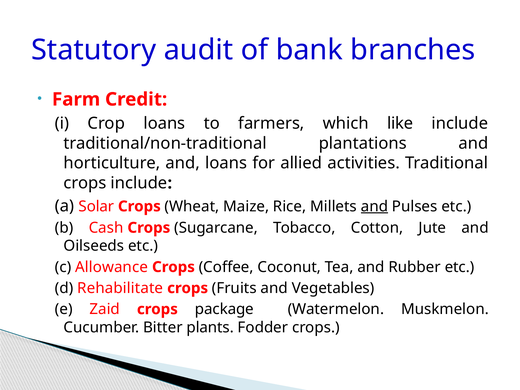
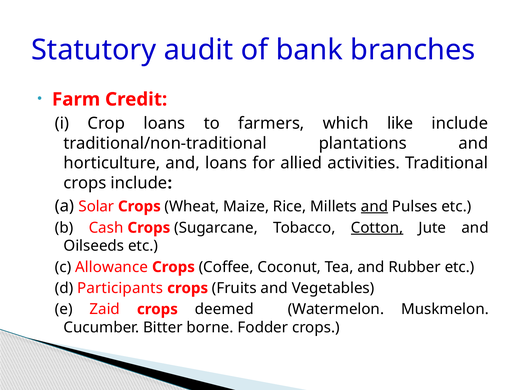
Cotton underline: none -> present
Rehabilitate: Rehabilitate -> Participants
package: package -> deemed
plants: plants -> borne
